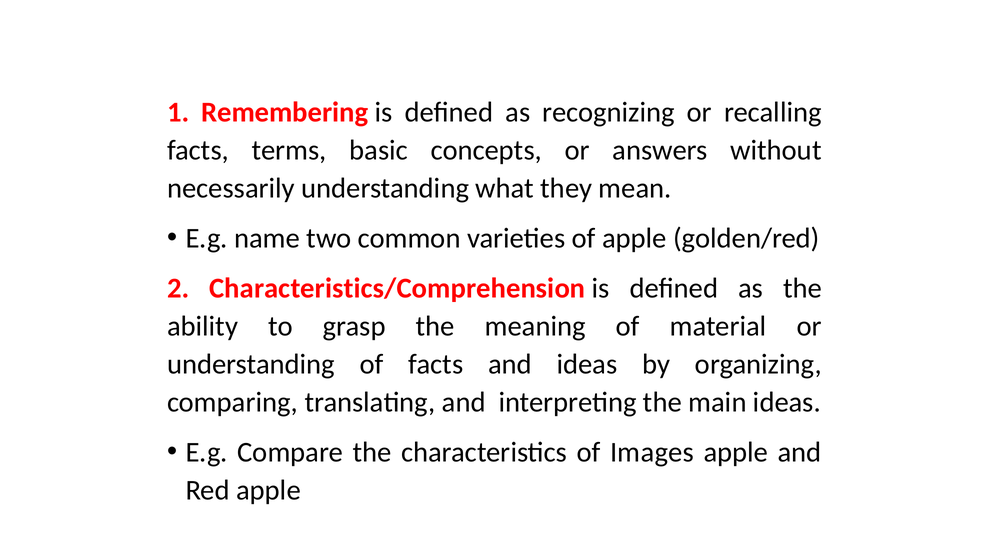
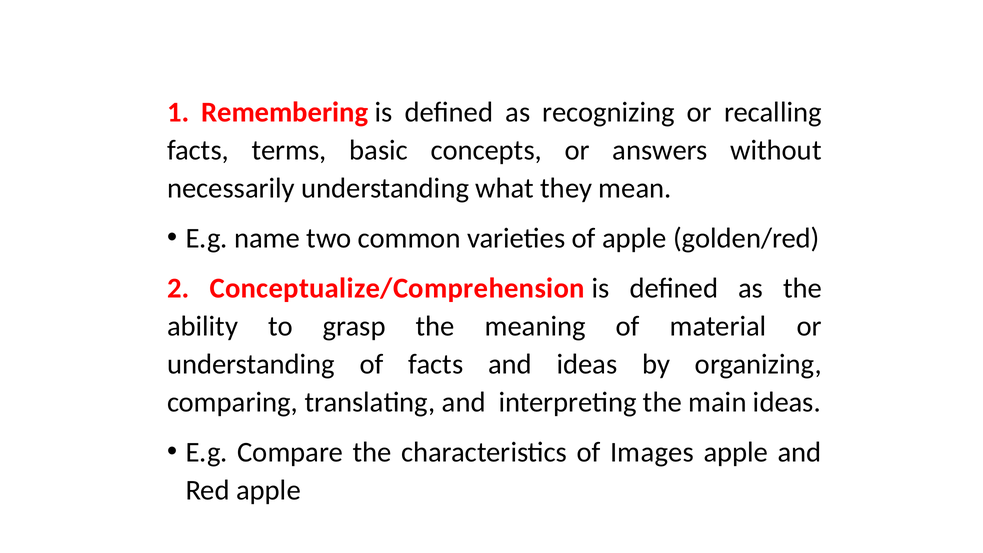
Characteristics/Comprehension: Characteristics/Comprehension -> Conceptualize/Comprehension
